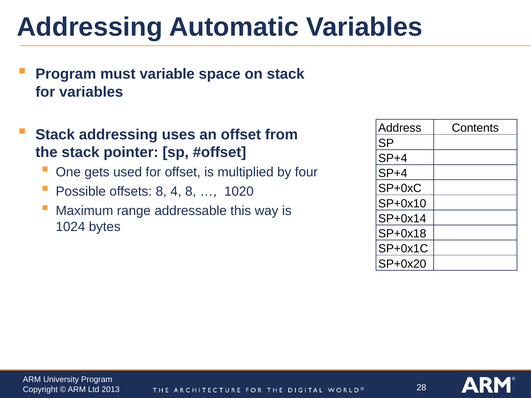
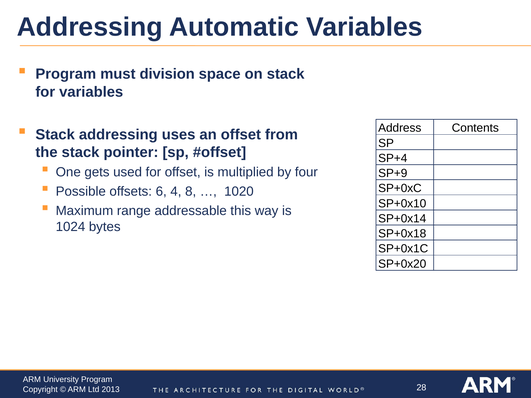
variable: variable -> division
SP+4 at (393, 173): SP+4 -> SP+9
offsets 8: 8 -> 6
